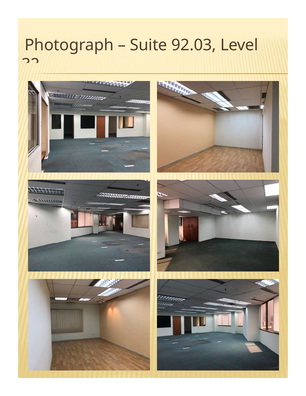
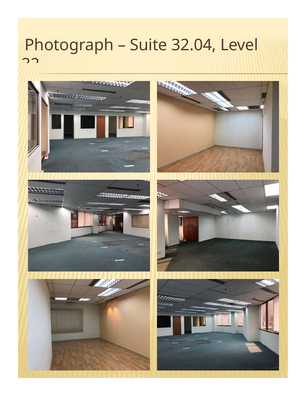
92.03: 92.03 -> 32.04
